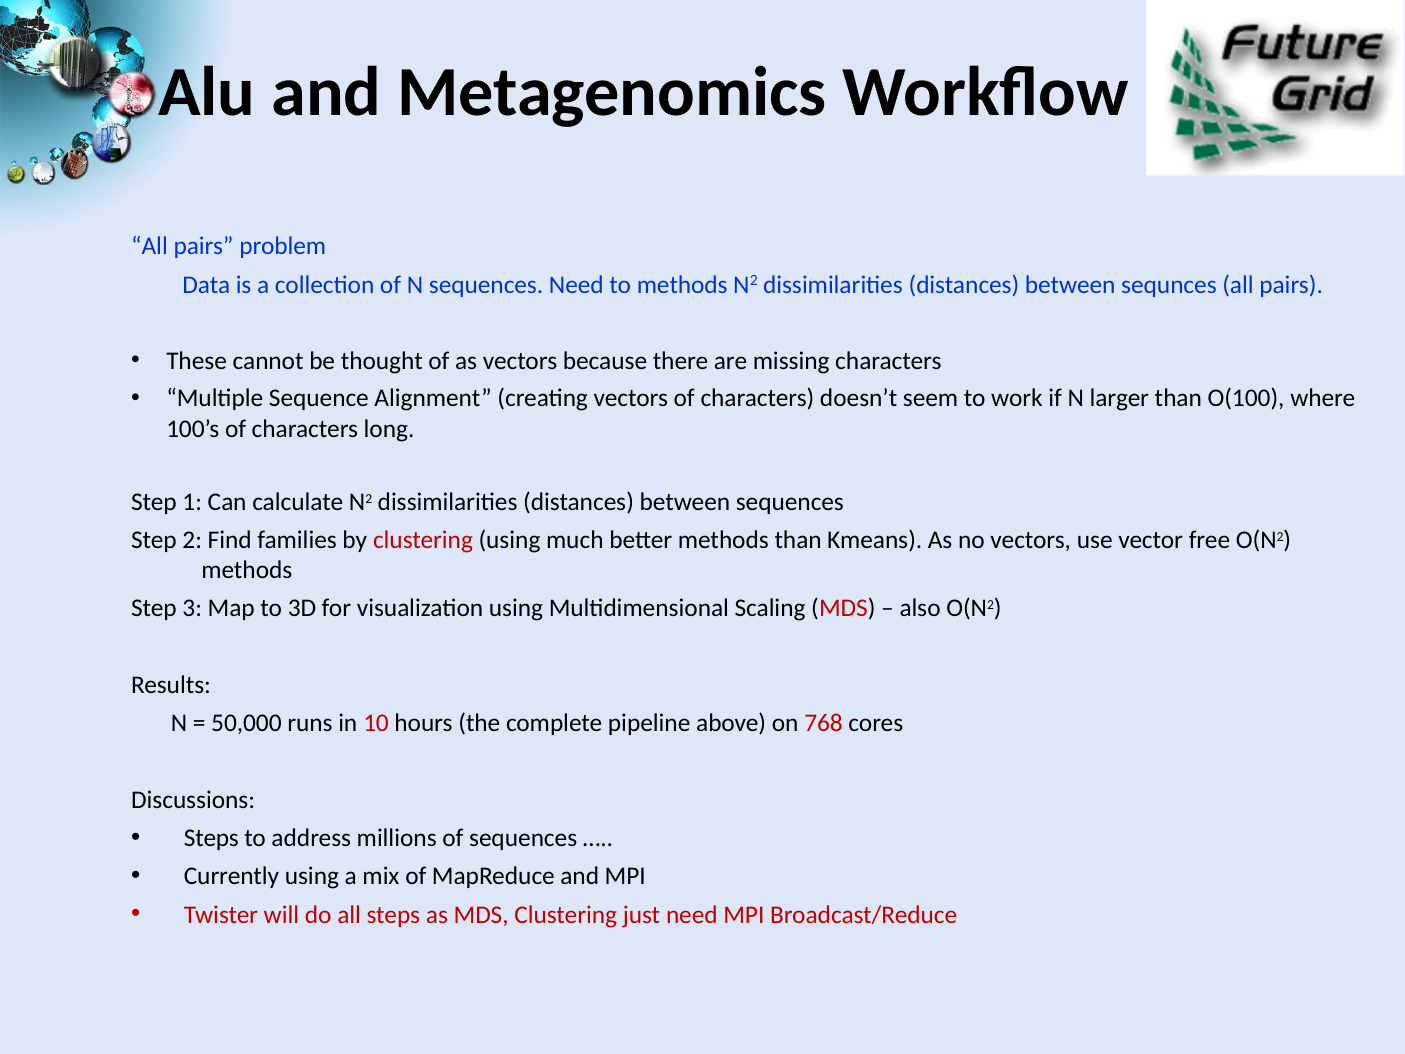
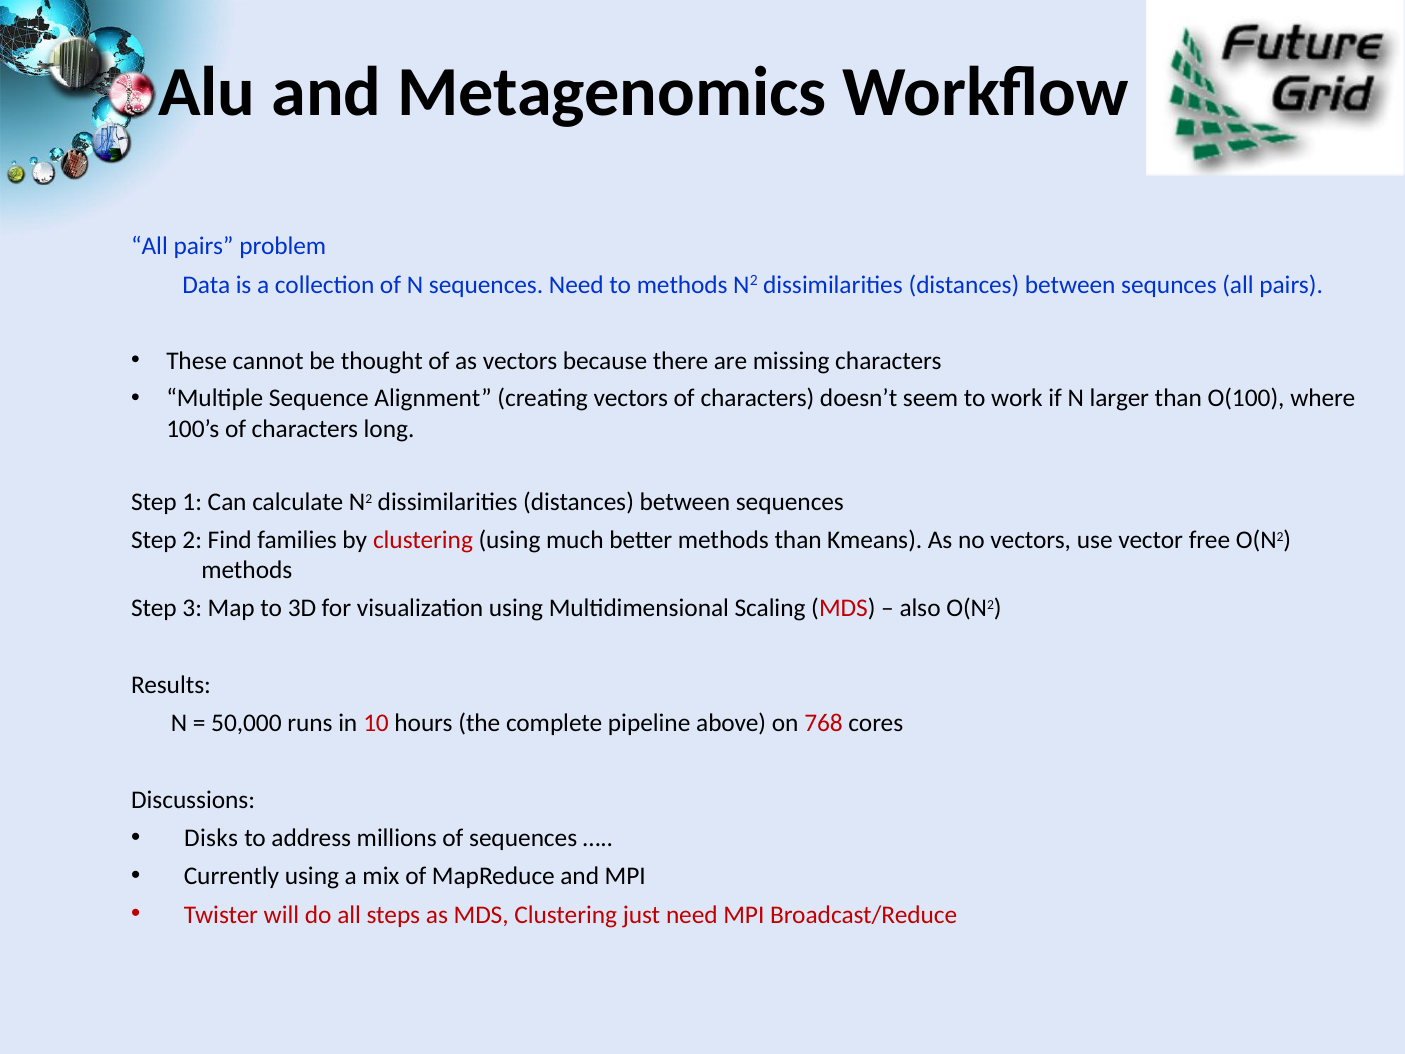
Steps at (211, 838): Steps -> Disks
